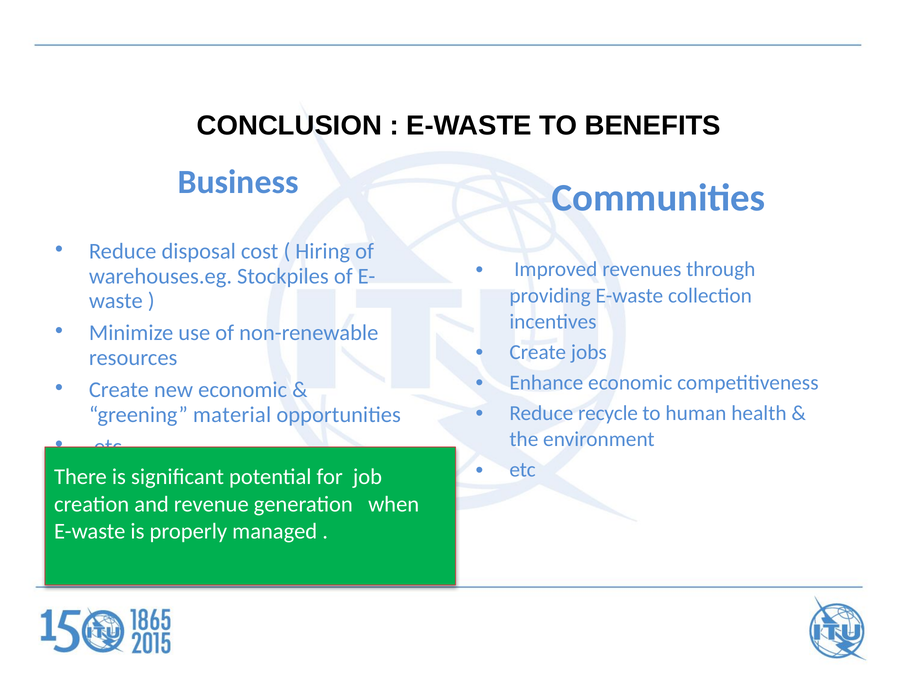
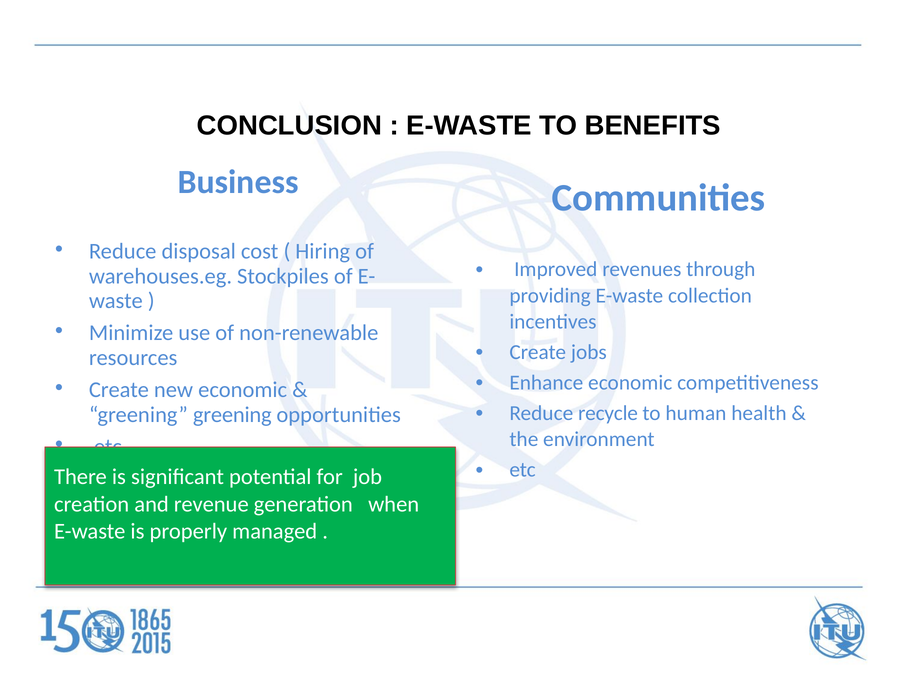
greening material: material -> greening
